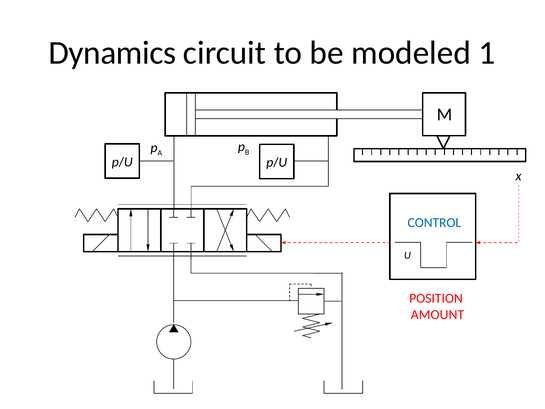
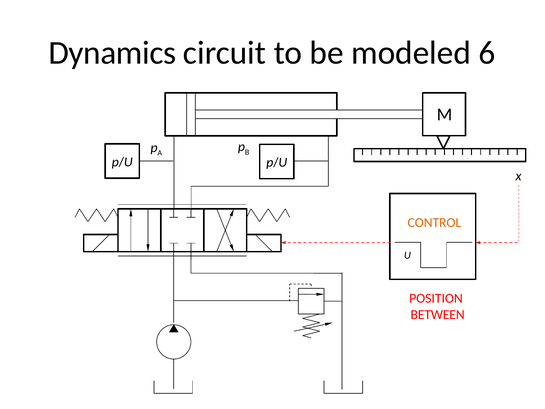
1: 1 -> 6
CONTROL colour: blue -> orange
AMOUNT: AMOUNT -> BETWEEN
